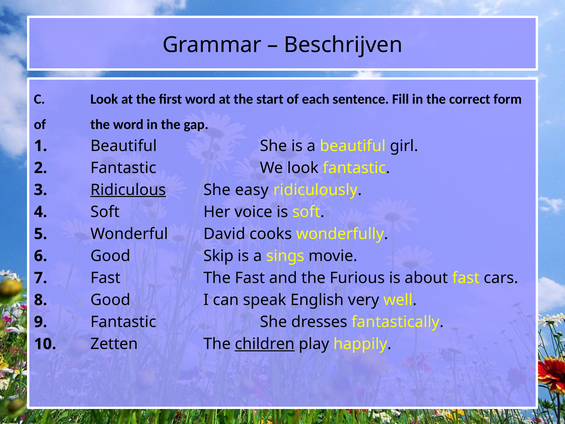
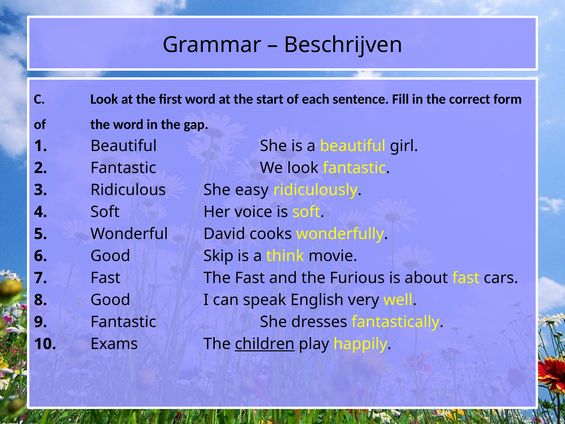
Ridiculous underline: present -> none
sings: sings -> think
Zetten: Zetten -> Exams
